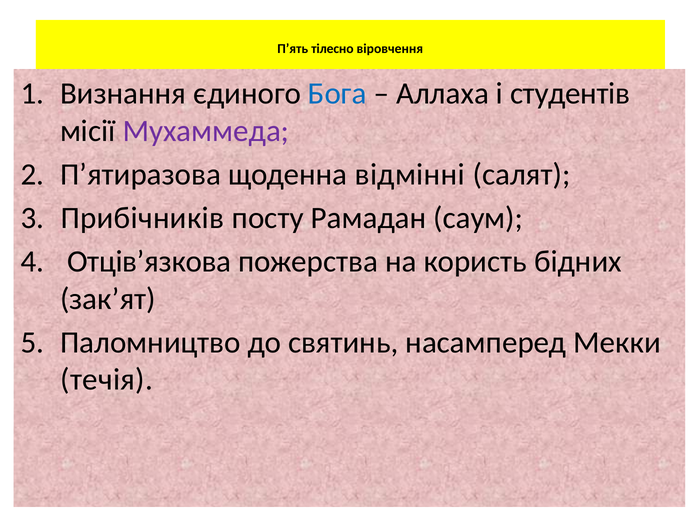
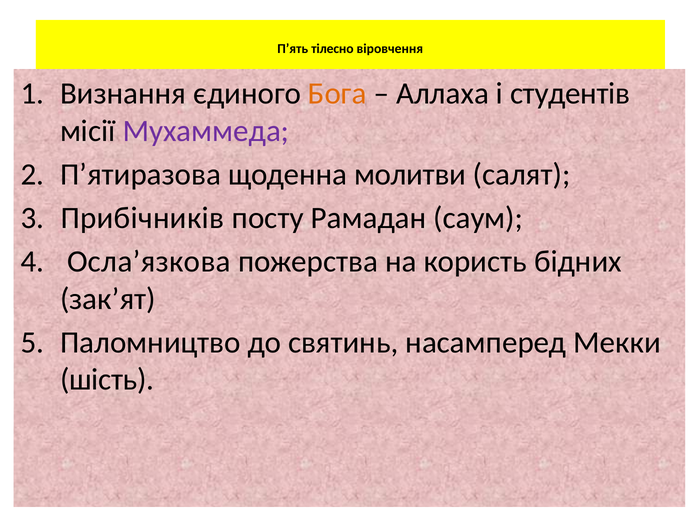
Бога colour: blue -> orange
відмінні: відмінні -> молитви
Отців’язкова: Отців’язкова -> Осла’язкова
течія: течія -> шість
